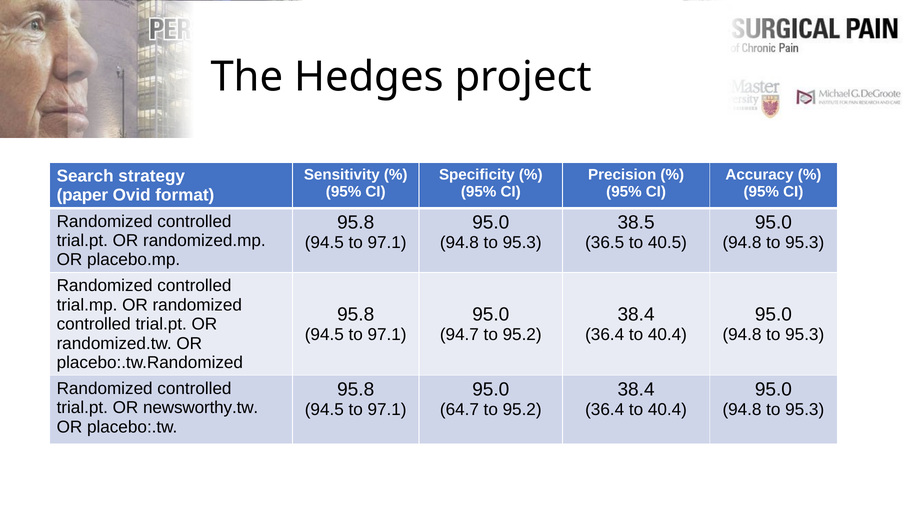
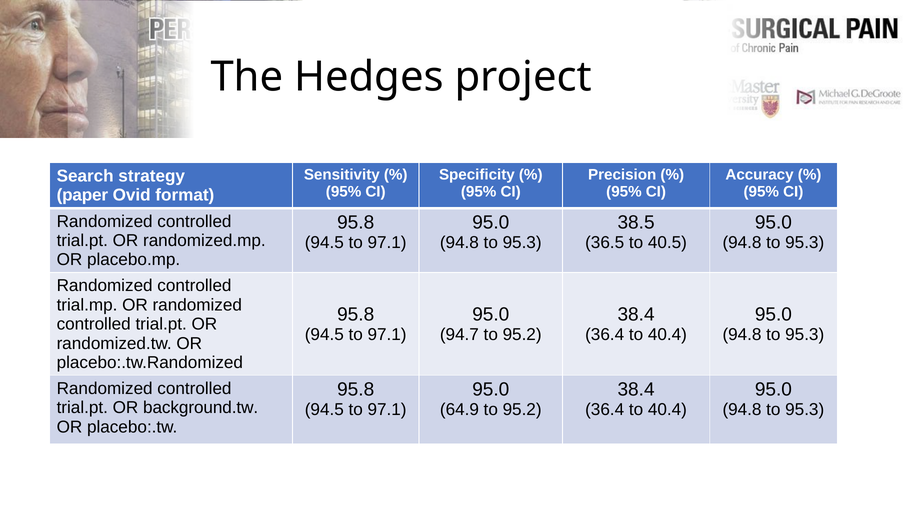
newsworthy.tw: newsworthy.tw -> background.tw
64.7: 64.7 -> 64.9
